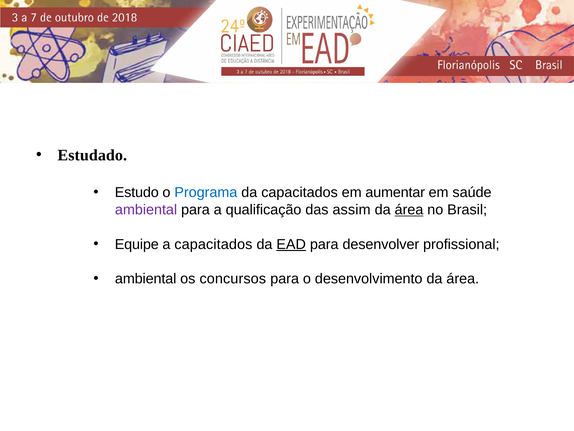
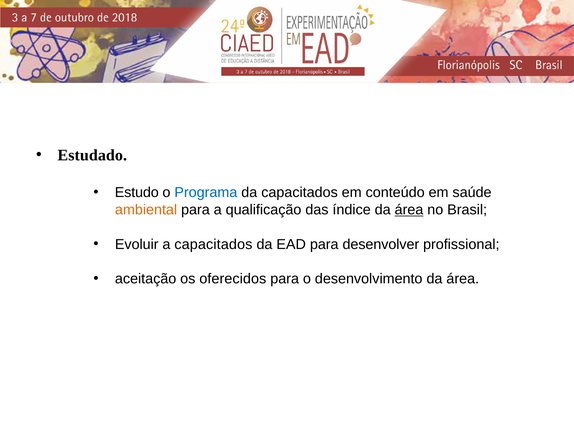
aumentar: aumentar -> conteúdo
ambiental at (146, 210) colour: purple -> orange
assim: assim -> índice
Equipe: Equipe -> Evoluir
EAD underline: present -> none
ambiental at (146, 278): ambiental -> aceitação
concursos: concursos -> oferecidos
